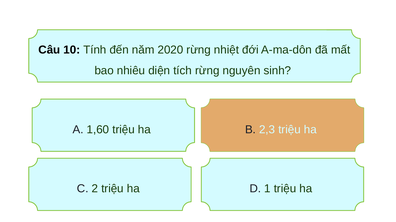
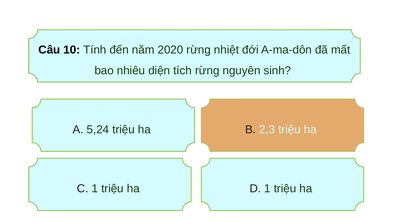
1,60: 1,60 -> 5,24
C 2: 2 -> 1
